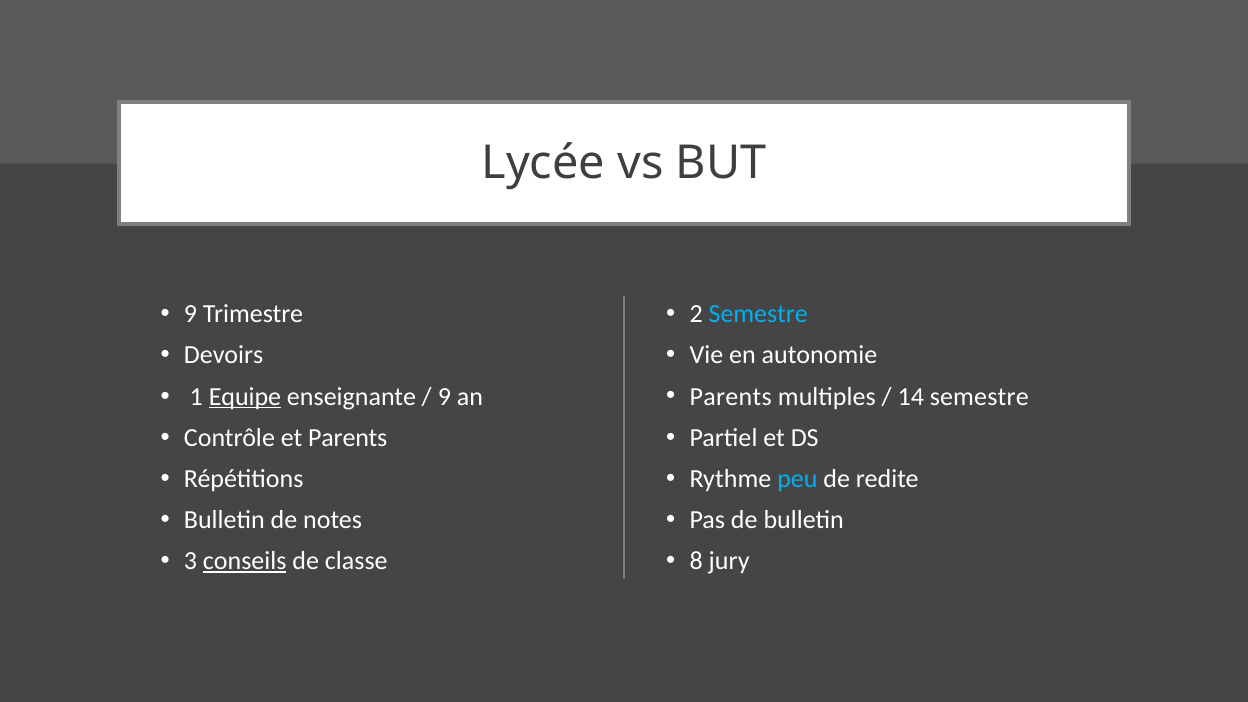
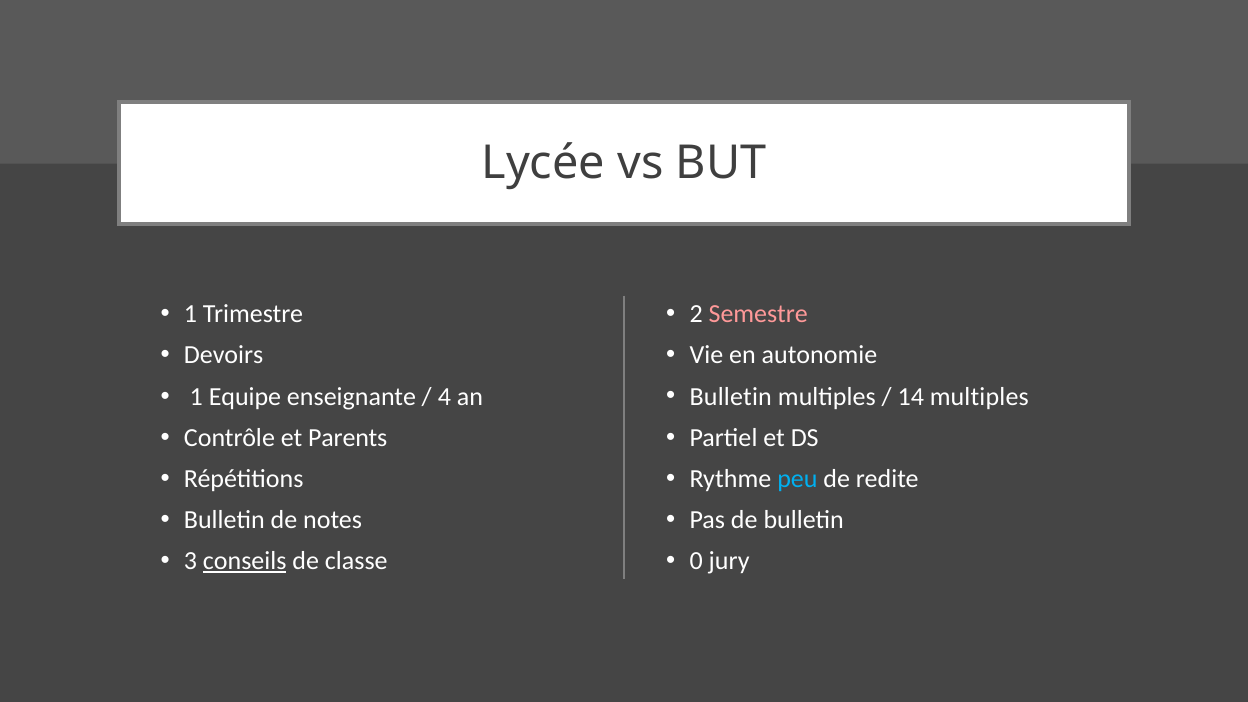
9 at (191, 314): 9 -> 1
Semestre at (758, 314) colour: light blue -> pink
Equipe underline: present -> none
9 at (444, 397): 9 -> 4
Parents at (731, 396): Parents -> Bulletin
14 semestre: semestre -> multiples
8: 8 -> 0
